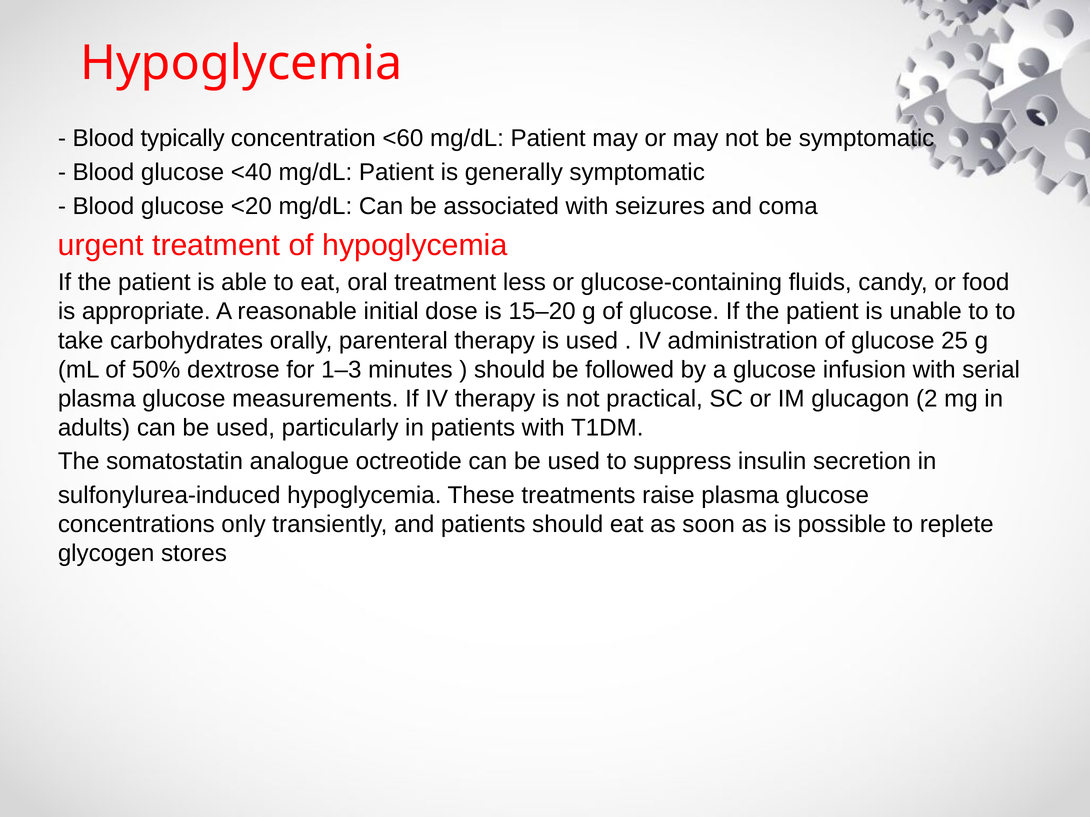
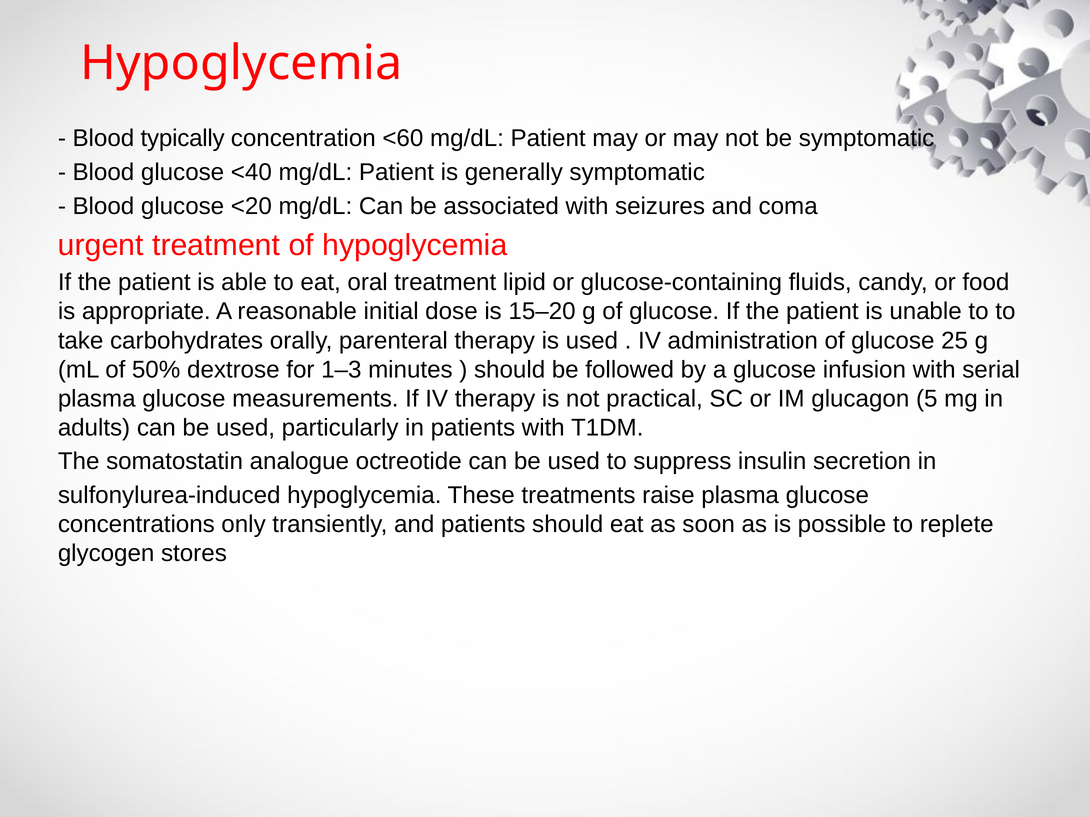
less: less -> lipid
2: 2 -> 5
